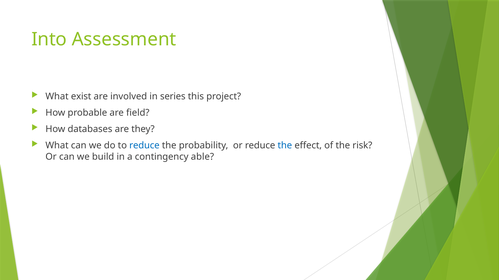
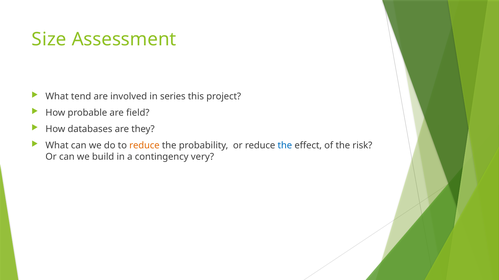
Into: Into -> Size
exist: exist -> tend
reduce at (144, 146) colour: blue -> orange
able: able -> very
